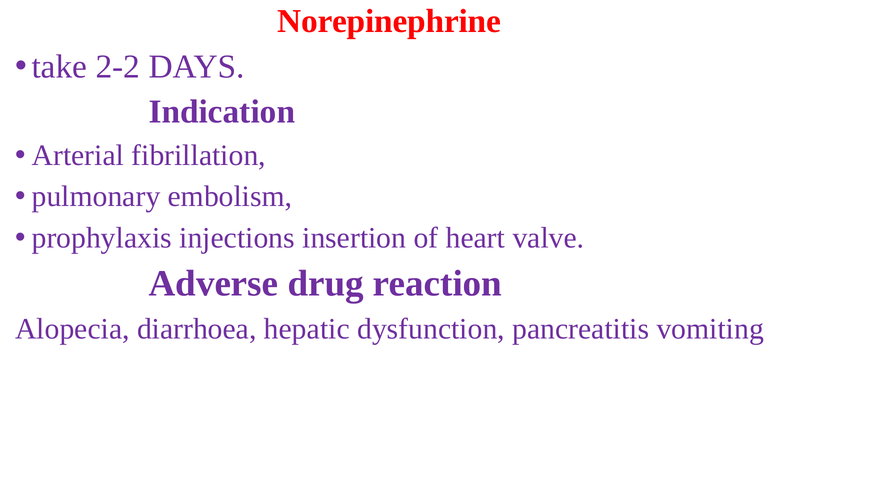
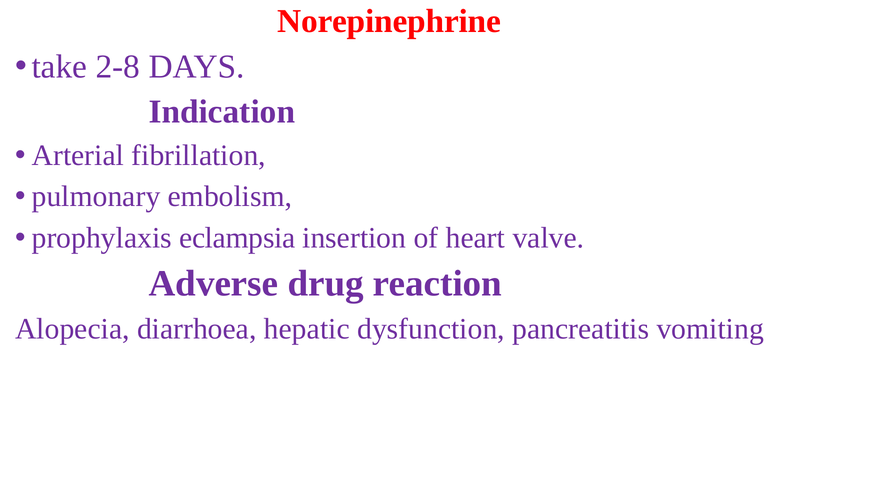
2-2: 2-2 -> 2-8
injections: injections -> eclampsia
